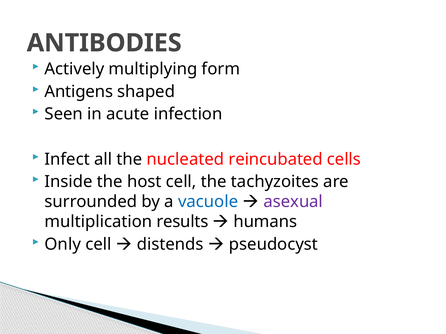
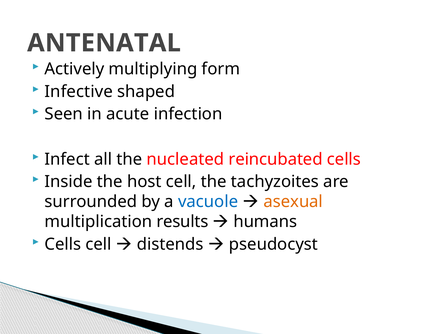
ANTIBODIES: ANTIBODIES -> ANTENATAL
Antigens: Antigens -> Infective
asexual colour: purple -> orange
Only at (63, 245): Only -> Cells
